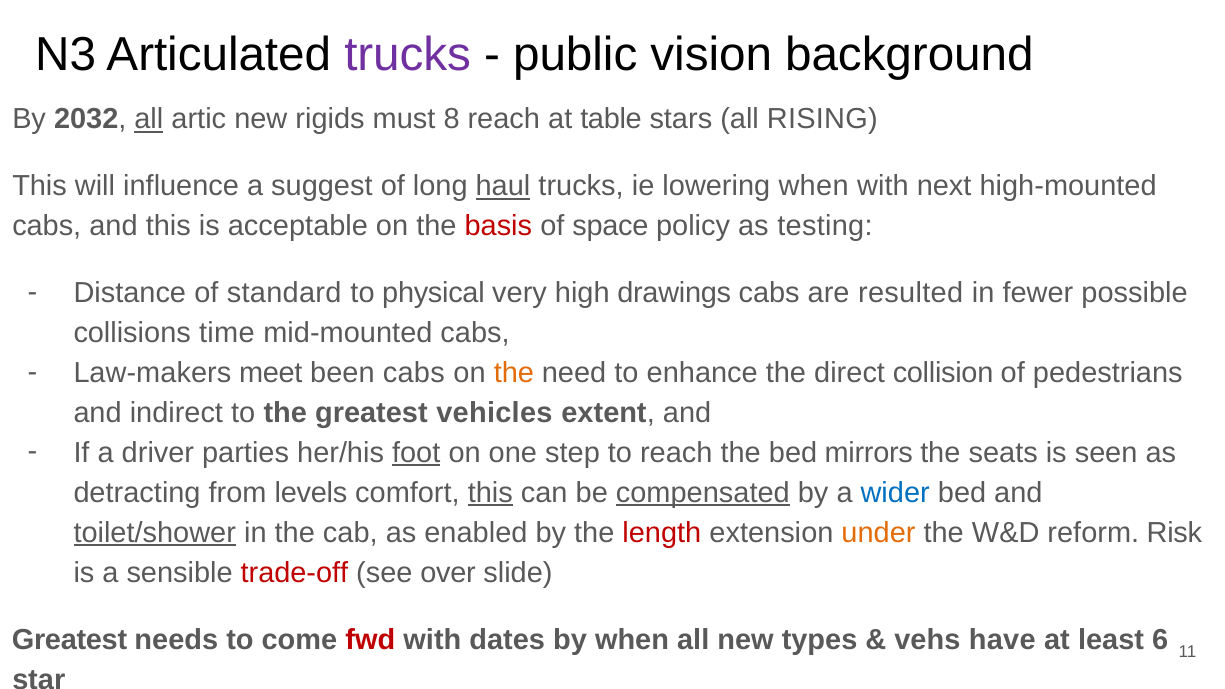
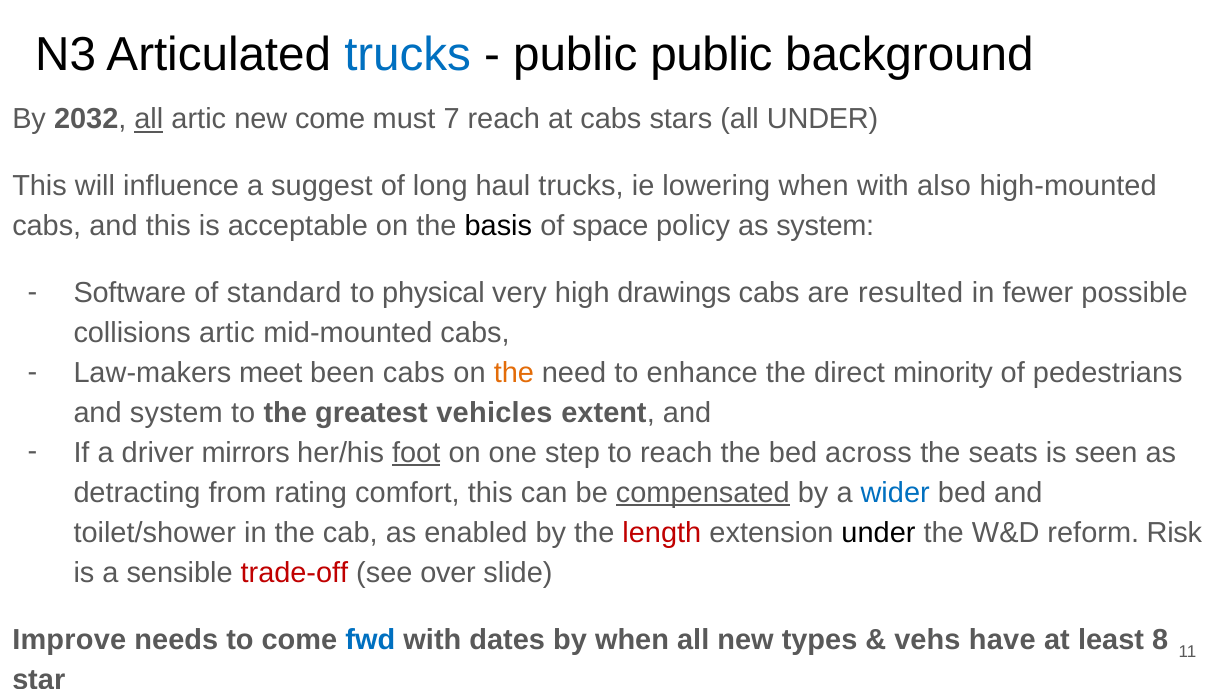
trucks at (408, 54) colour: purple -> blue
public vision: vision -> public
new rigids: rigids -> come
8: 8 -> 7
at table: table -> cabs
all RISING: RISING -> UNDER
haul underline: present -> none
next: next -> also
basis colour: red -> black
as testing: testing -> system
Distance: Distance -> Software
collisions time: time -> artic
collision: collision -> minority
and indirect: indirect -> system
parties: parties -> mirrors
mirrors: mirrors -> across
levels: levels -> rating
this at (490, 493) underline: present -> none
toilet/shower underline: present -> none
under at (878, 533) colour: orange -> black
Greatest at (70, 640): Greatest -> Improve
fwd colour: red -> blue
6: 6 -> 8
